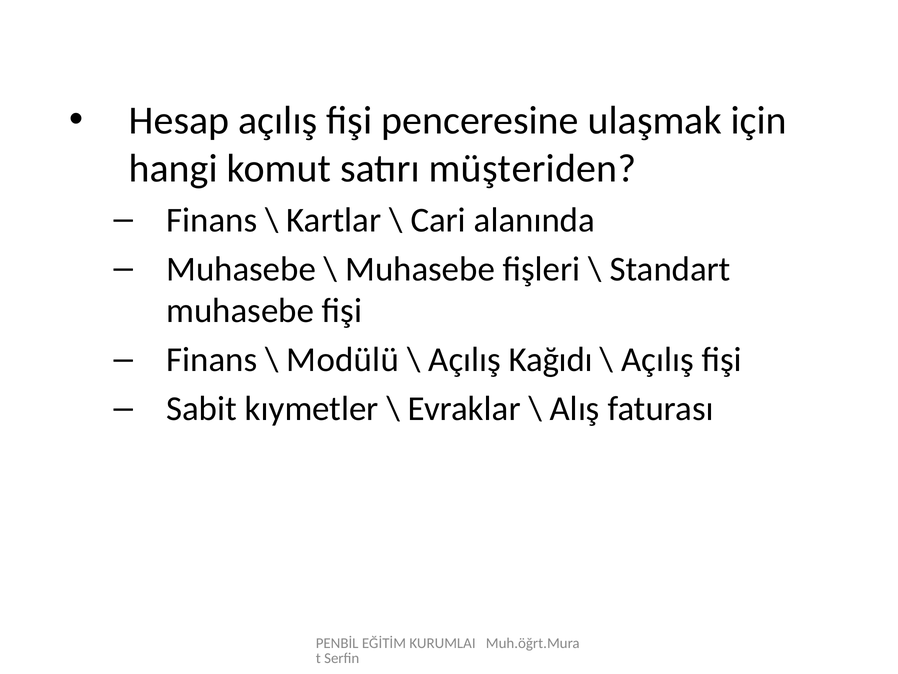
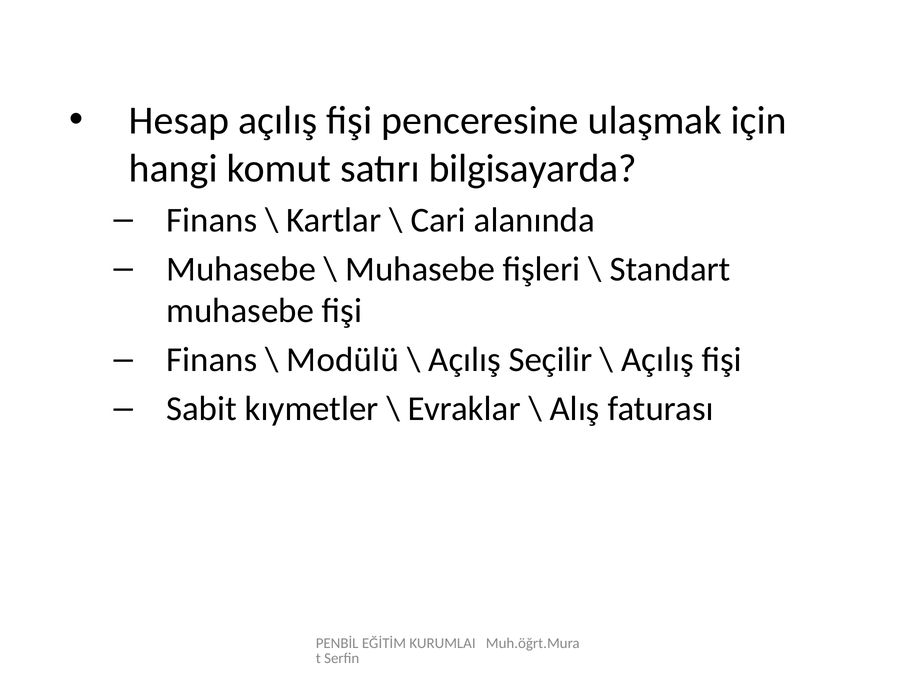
müşteriden: müşteriden -> bilgisayarda
Kağıdı: Kağıdı -> Seçilir
